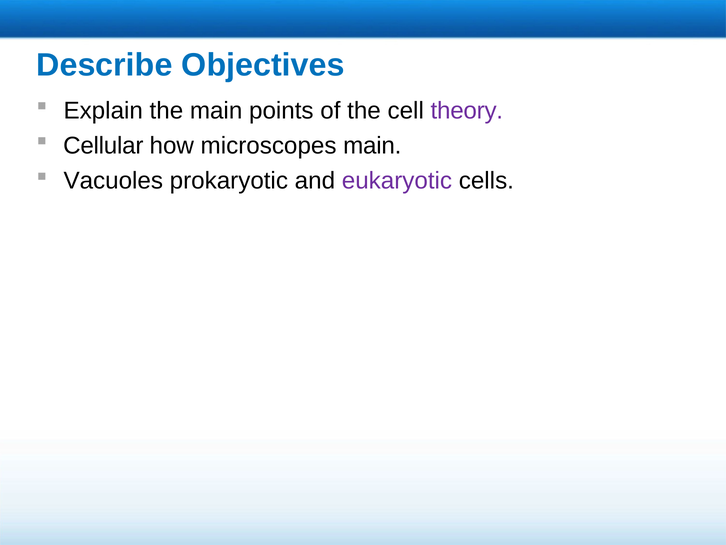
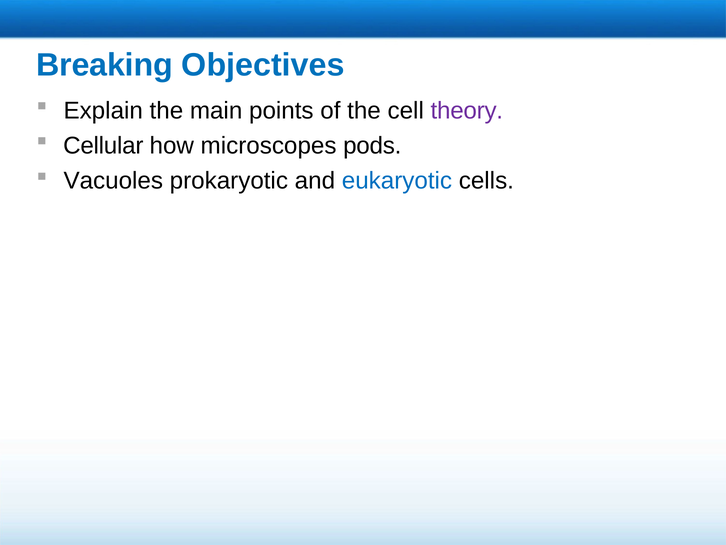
Describe: Describe -> Breaking
microscopes main: main -> pods
eukaryotic colour: purple -> blue
